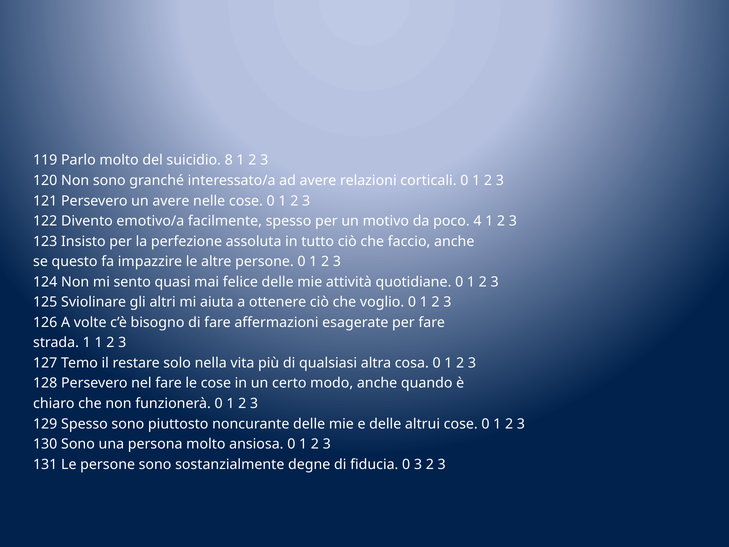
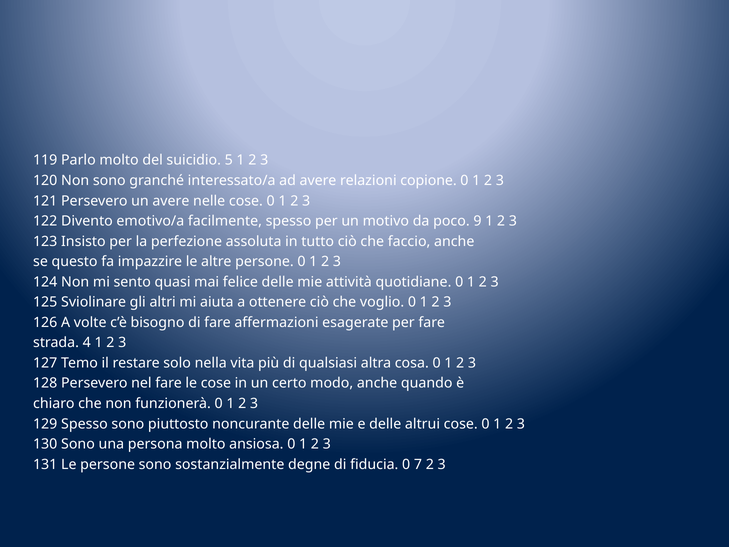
8: 8 -> 5
corticali: corticali -> copione
4: 4 -> 9
strada 1: 1 -> 4
0 3: 3 -> 7
